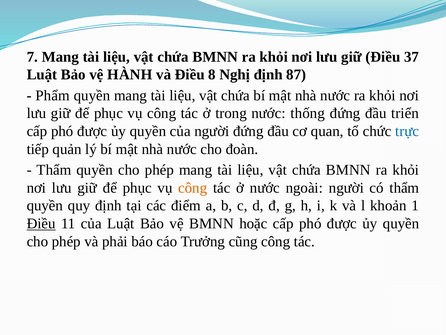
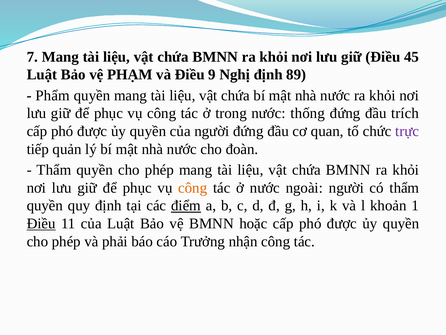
37: 37 -> 45
HÀNH: HÀNH -> PHẠM
8: 8 -> 9
87: 87 -> 89
triển: triển -> trích
trực colour: blue -> purple
điểm underline: none -> present
cũng: cũng -> nhận
